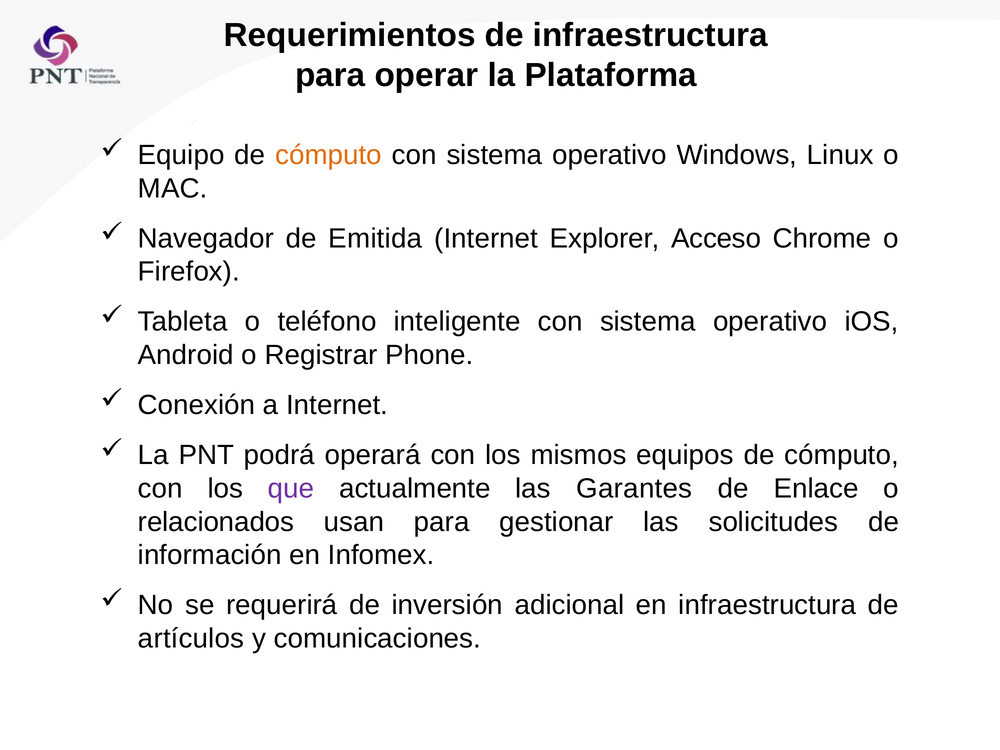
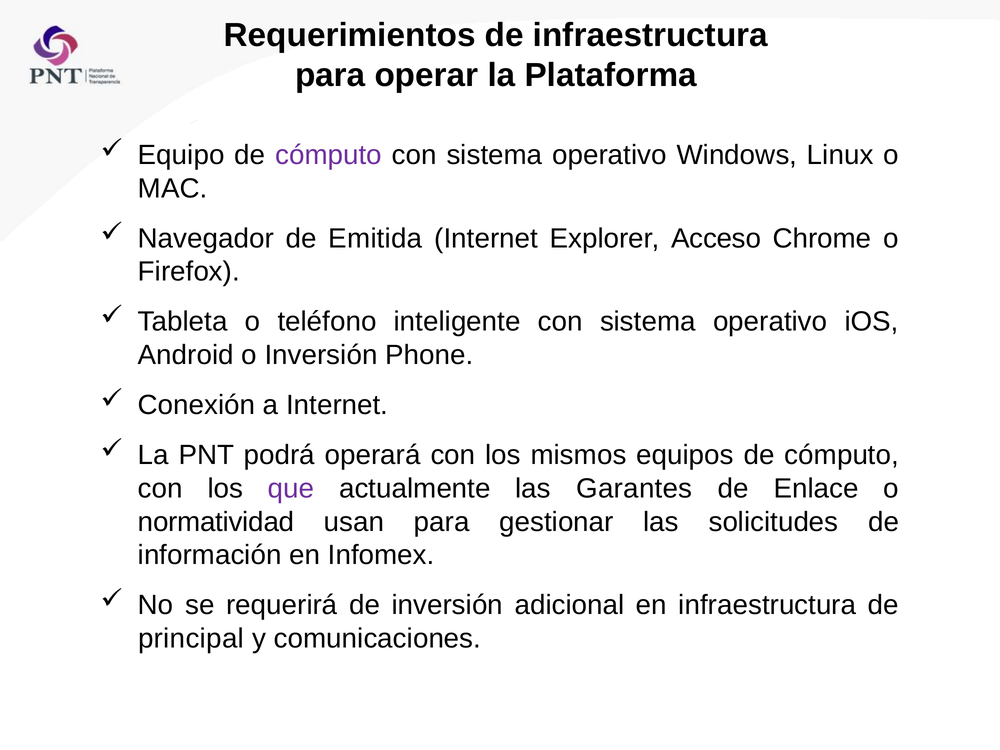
cómputo at (329, 155) colour: orange -> purple
o Registrar: Registrar -> Inversión
relacionados: relacionados -> normatividad
artículos: artículos -> principal
